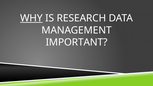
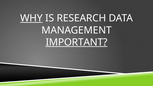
IMPORTANT underline: none -> present
